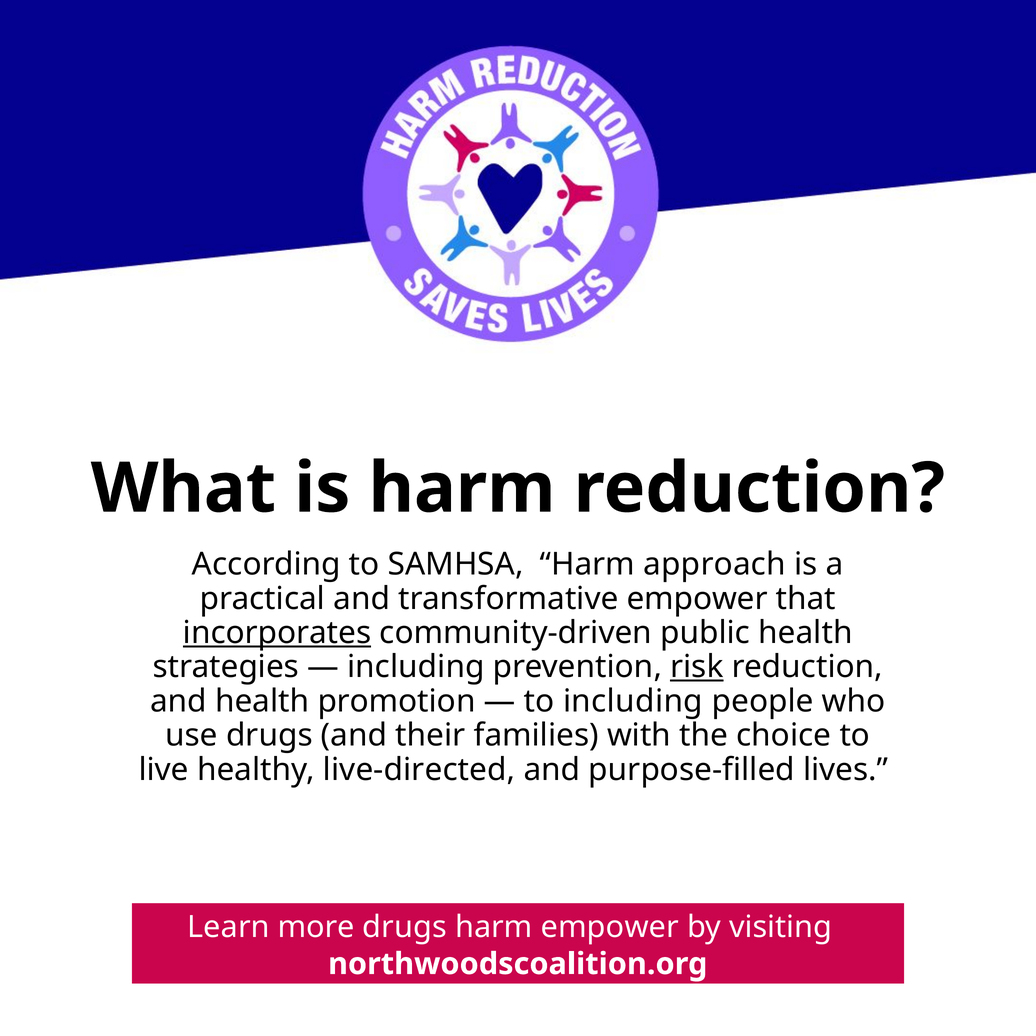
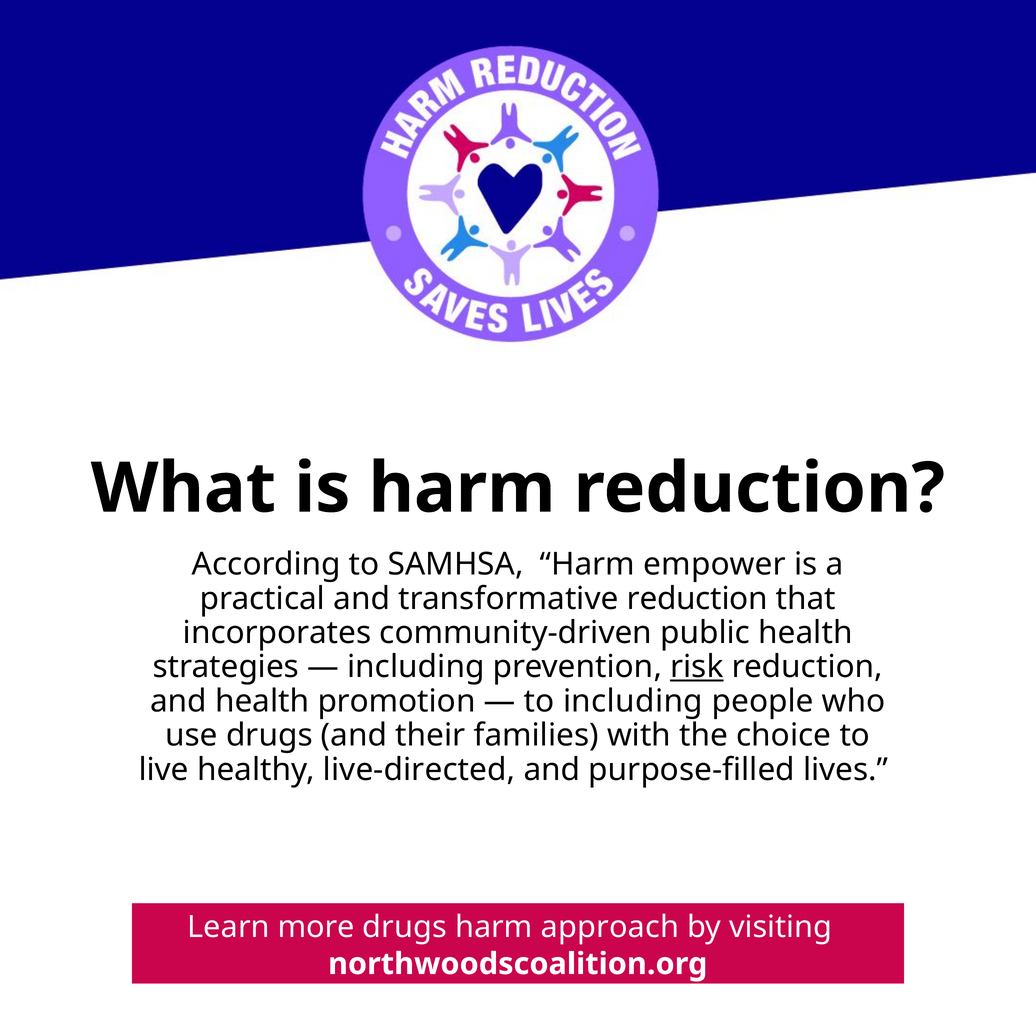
approach: approach -> empower
transformative empower: empower -> reduction
incorporates underline: present -> none
harm empower: empower -> approach
